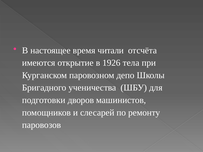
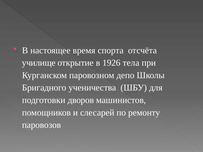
читали: читали -> спорта
имеются: имеются -> училище
